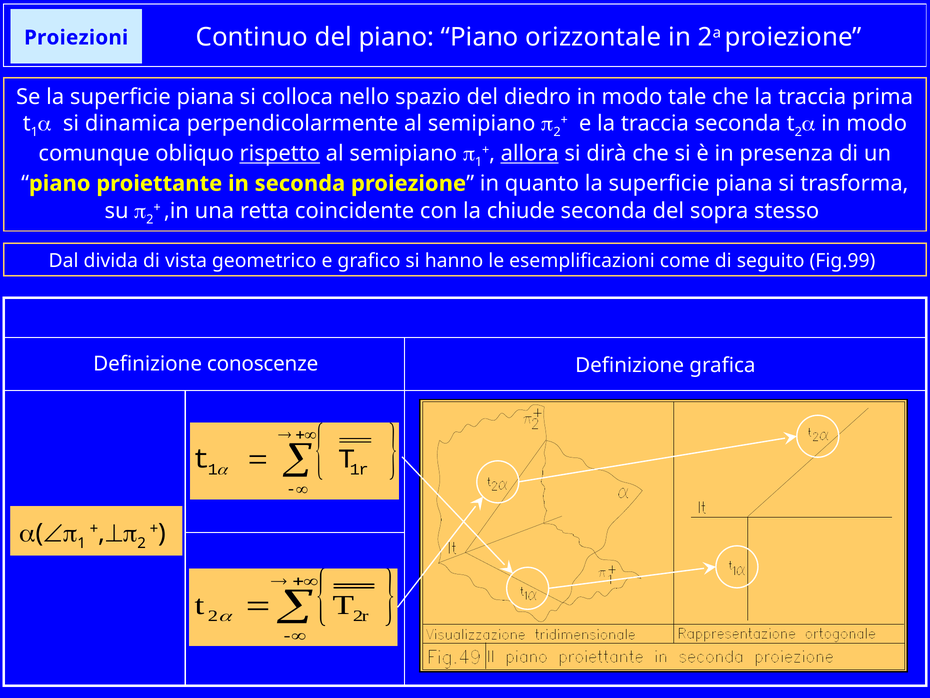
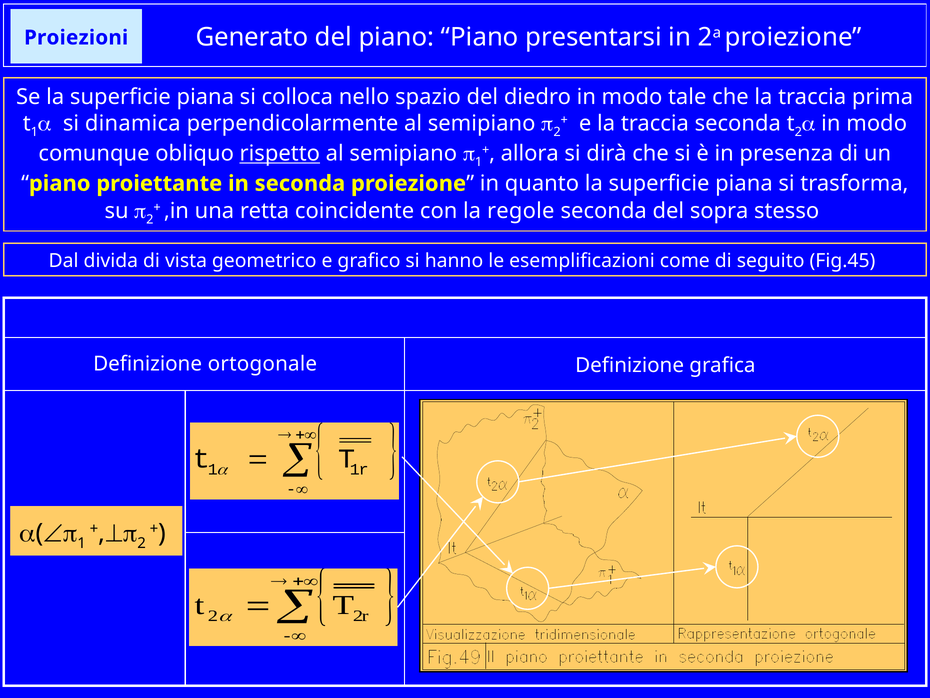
Continuo: Continuo -> Generato
orizzontale: orizzontale -> presentarsi
allora underline: present -> none
chiude: chiude -> regole
Fig.99: Fig.99 -> Fig.45
conoscenze: conoscenze -> ortogonale
